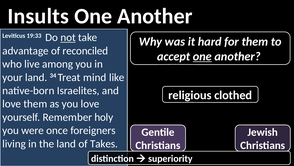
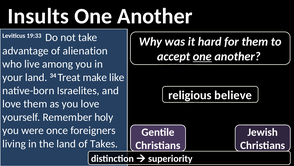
not underline: present -> none
reconciled: reconciled -> alienation
mind: mind -> make
clothed: clothed -> believe
